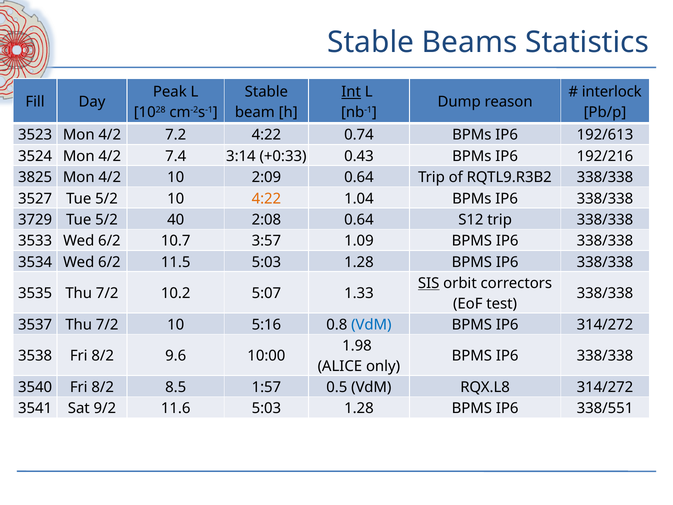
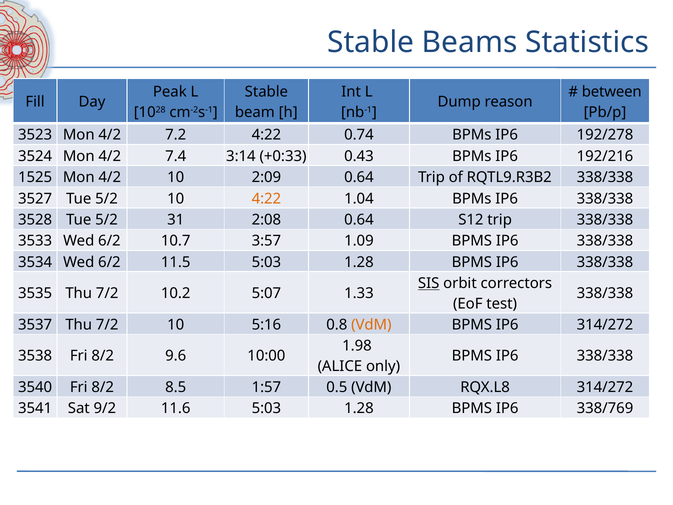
Int underline: present -> none
interlock: interlock -> between
192/613: 192/613 -> 192/278
3825: 3825 -> 1525
3729: 3729 -> 3528
40: 40 -> 31
VdM at (371, 325) colour: blue -> orange
338/551: 338/551 -> 338/769
